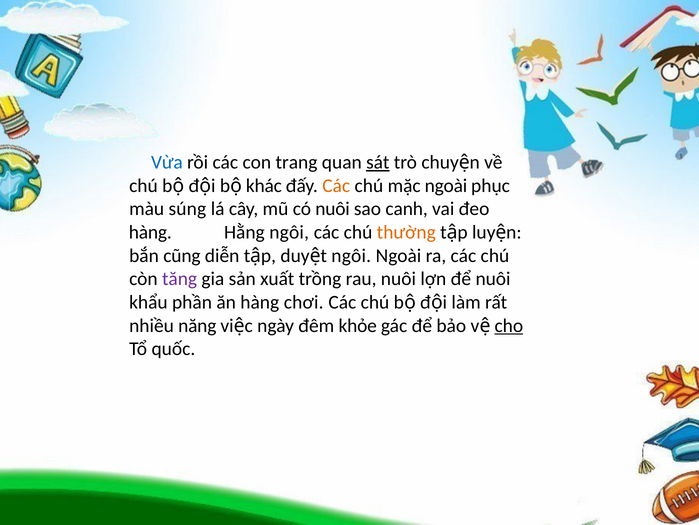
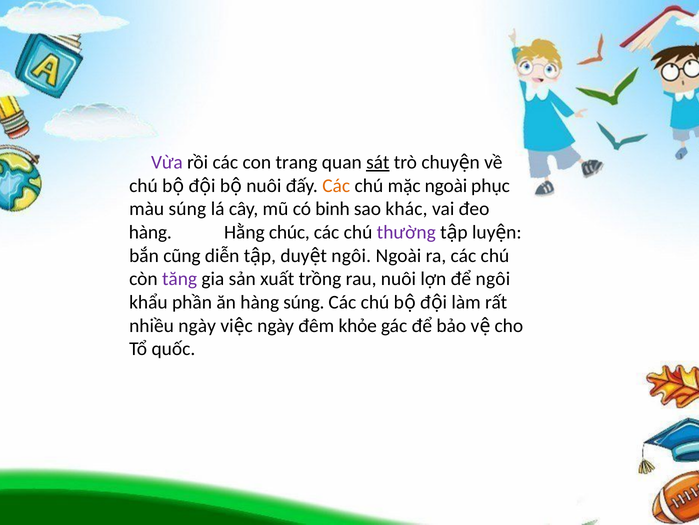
Vừa colour: blue -> purple
khác at (264, 185): khác -> nuôi
có nuôi: nuôi -> binh
canh: canh -> khác
Hằng ngôi: ngôi -> chúc
thường colour: orange -> purple
để nuôi: nuôi -> ngôi
hàng chơi: chơi -> súng
nhiều năng: năng -> ngày
cho underline: present -> none
